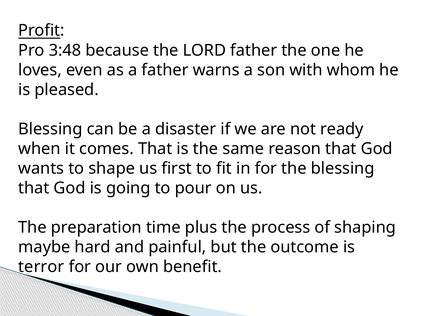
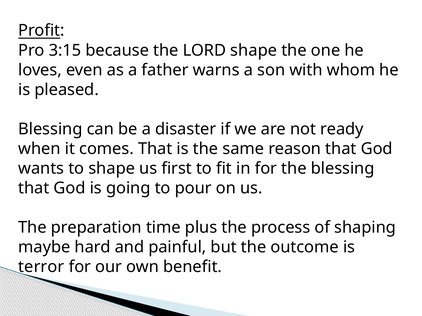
3:48: 3:48 -> 3:15
LORD father: father -> shape
